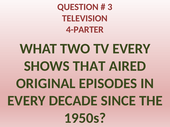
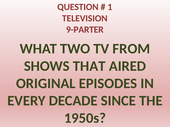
3: 3 -> 1
4-PARTER: 4-PARTER -> 9-PARTER
TV EVERY: EVERY -> FROM
